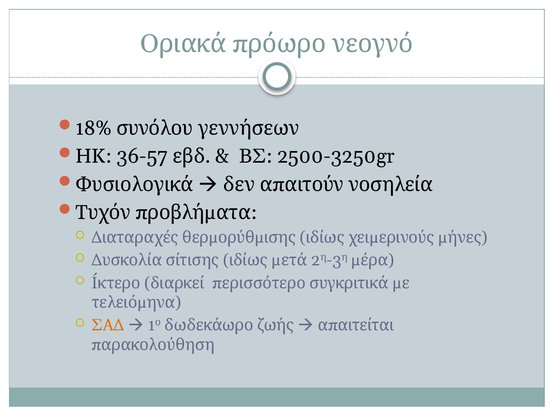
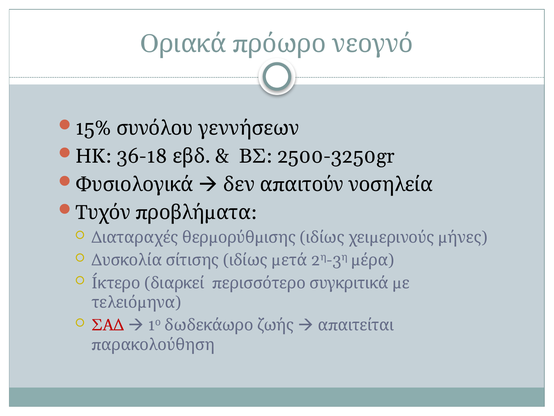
18%: 18% -> 15%
36-57: 36-57 -> 36-18
ΣΑΔ colour: orange -> red
